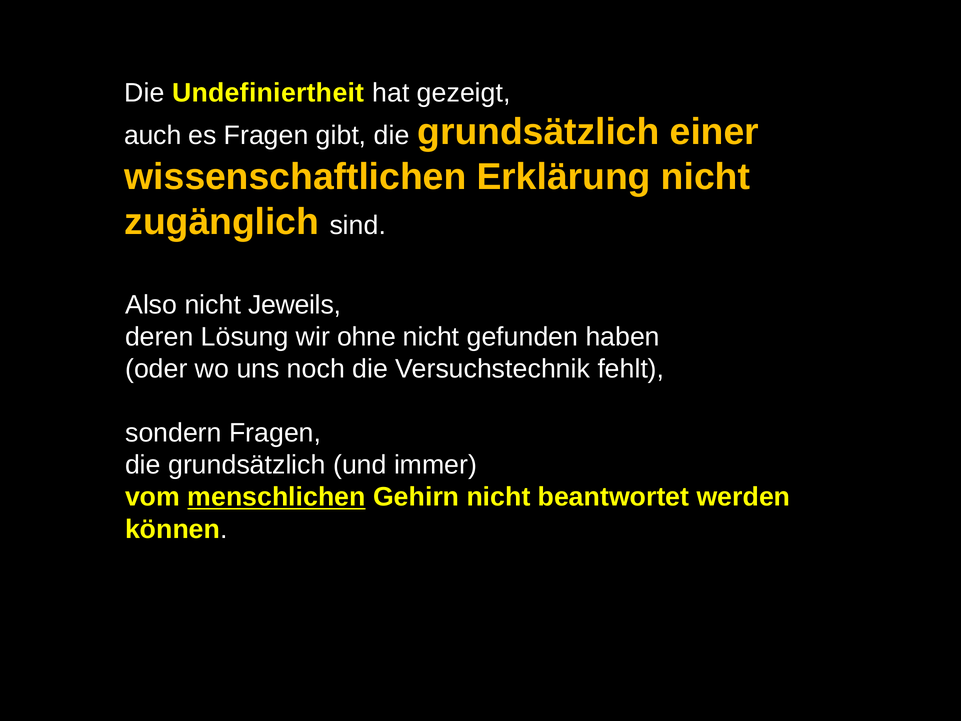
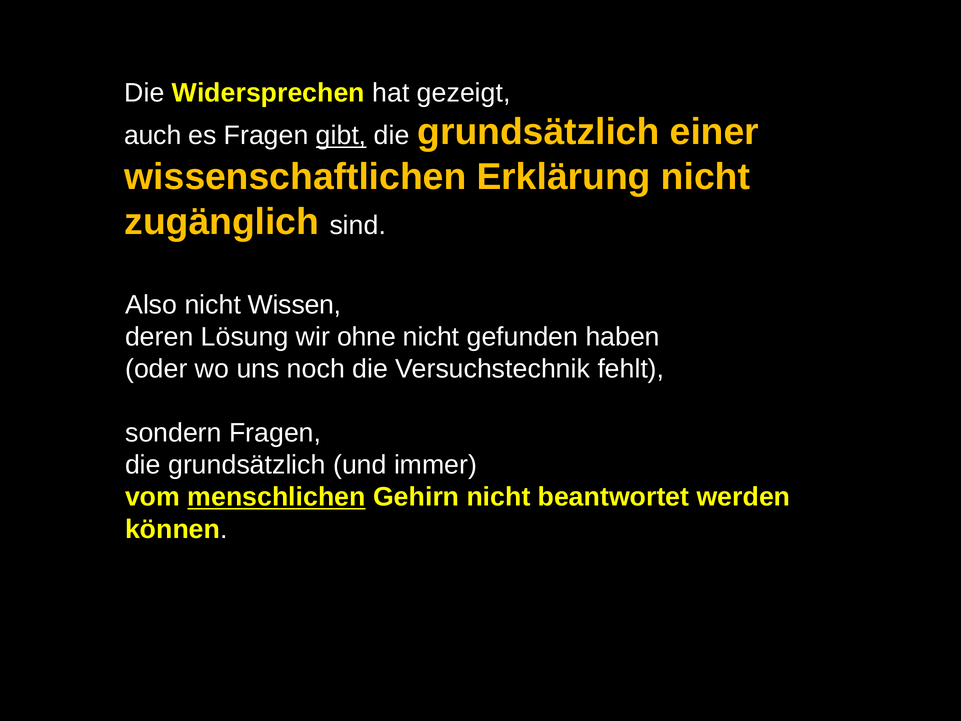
Undefiniertheit: Undefiniertheit -> Widersprechen
gibt underline: none -> present
Jeweils: Jeweils -> Wissen
